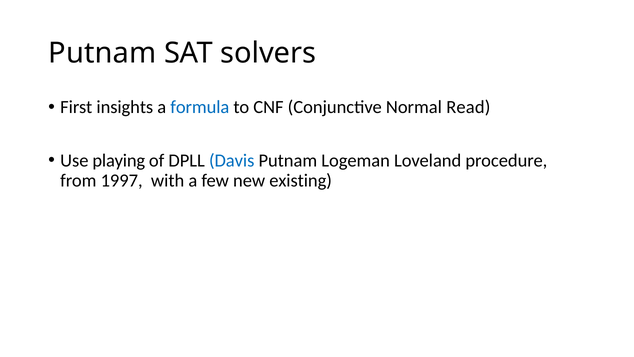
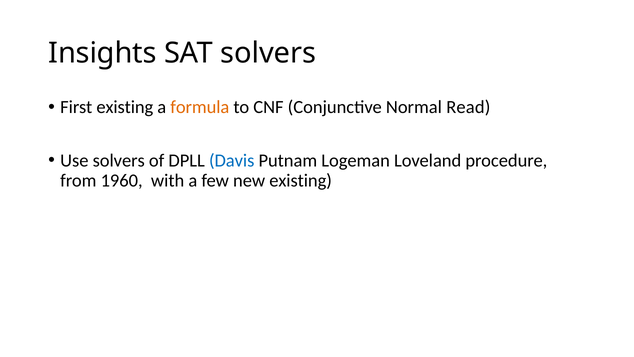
Putnam at (102, 53): Putnam -> Insights
First insights: insights -> existing
formula colour: blue -> orange
Use playing: playing -> solvers
1997: 1997 -> 1960
